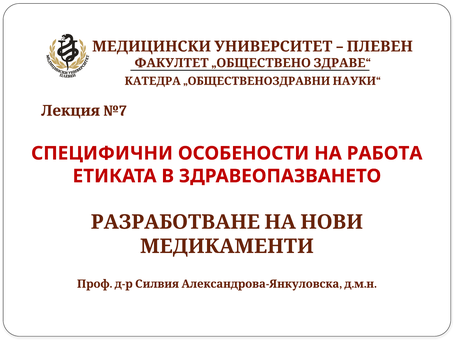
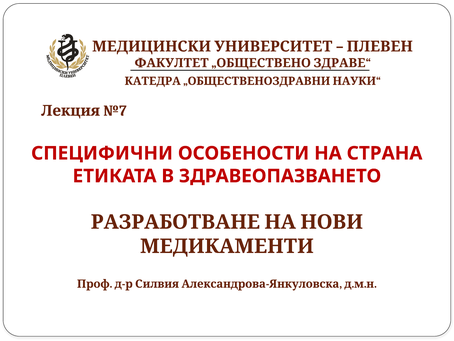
РАБОТА: РАБОТА -> СТРАНА
